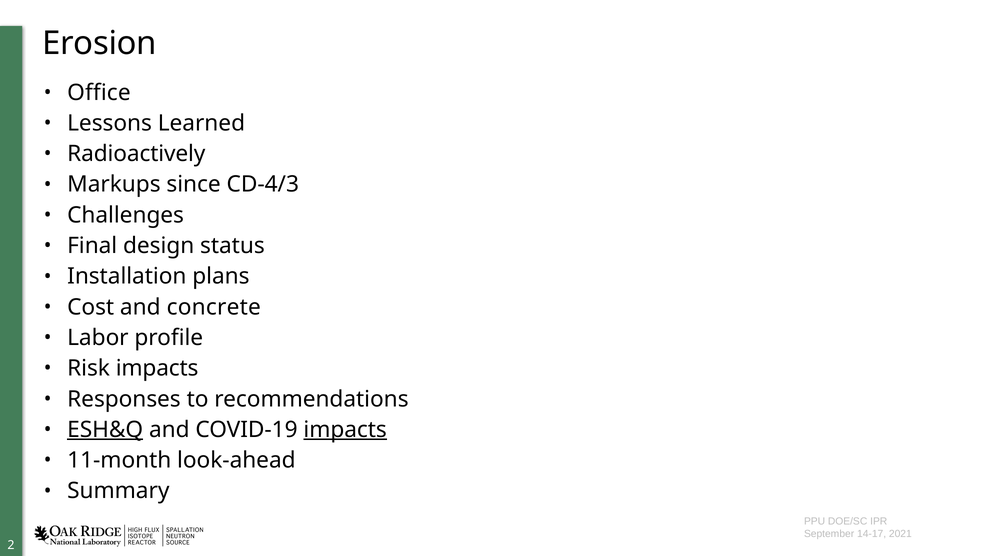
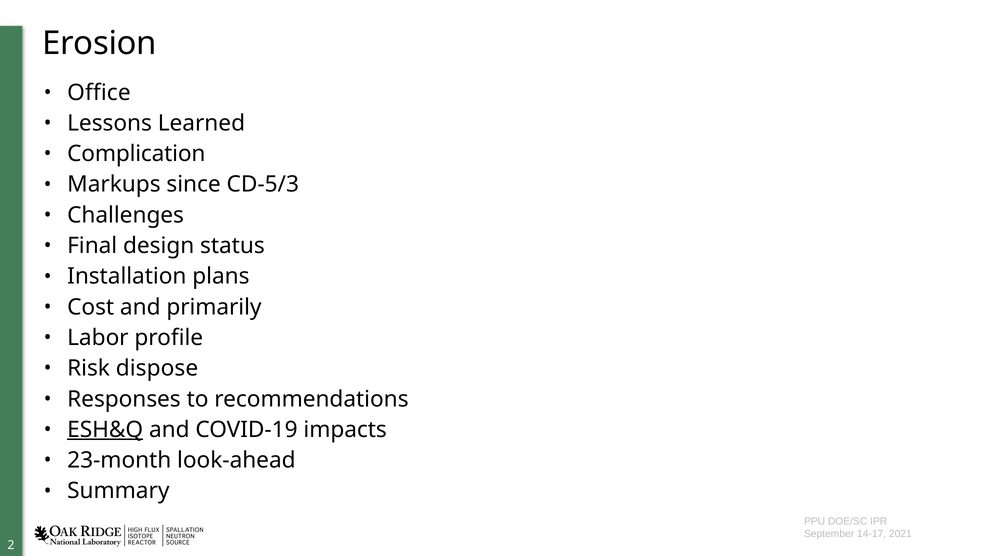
Radioactively: Radioactively -> Complication
CD-4/3: CD-4/3 -> CD-5/3
concrete: concrete -> primarily
Risk impacts: impacts -> dispose
impacts at (345, 430) underline: present -> none
11-month: 11-month -> 23-month
